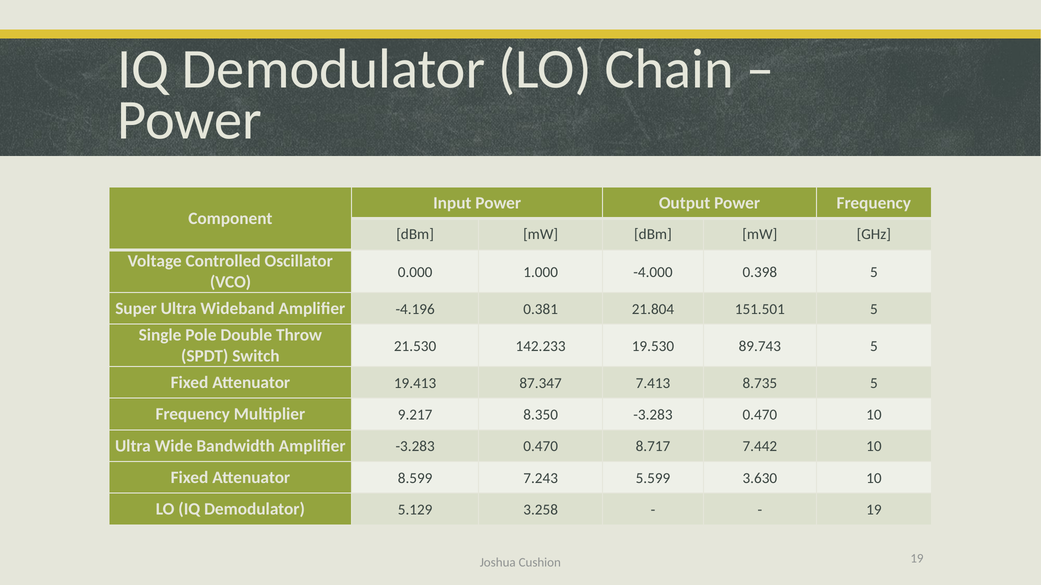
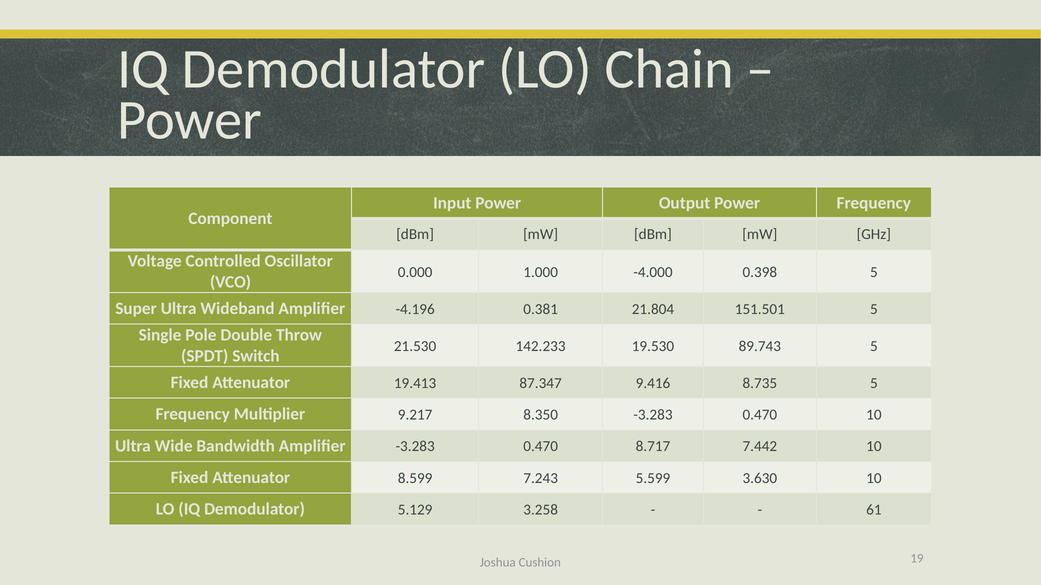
7.413: 7.413 -> 9.416
19 at (874, 510): 19 -> 61
